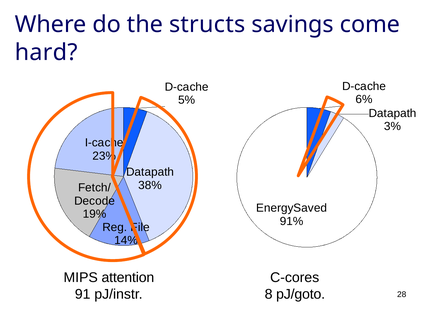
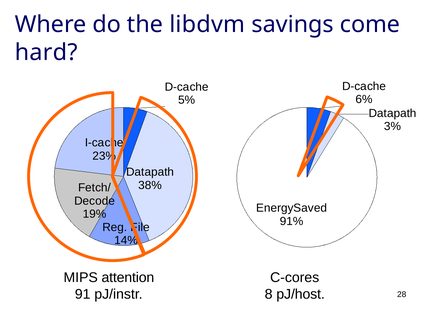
structs: structs -> libdvm
pJ/goto: pJ/goto -> pJ/host
